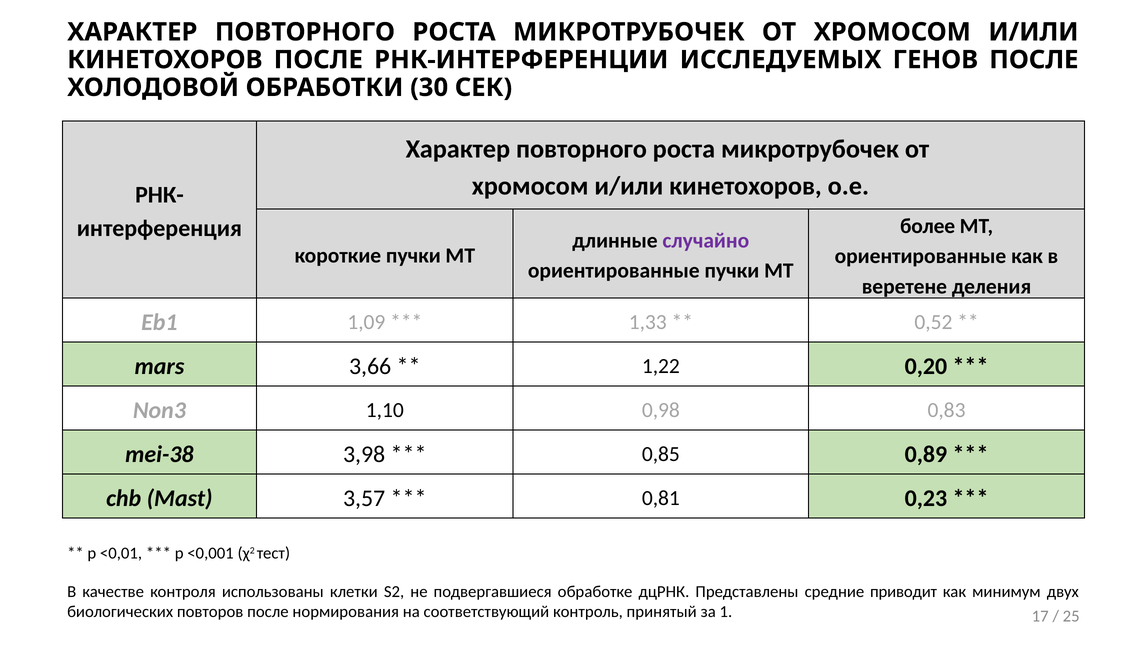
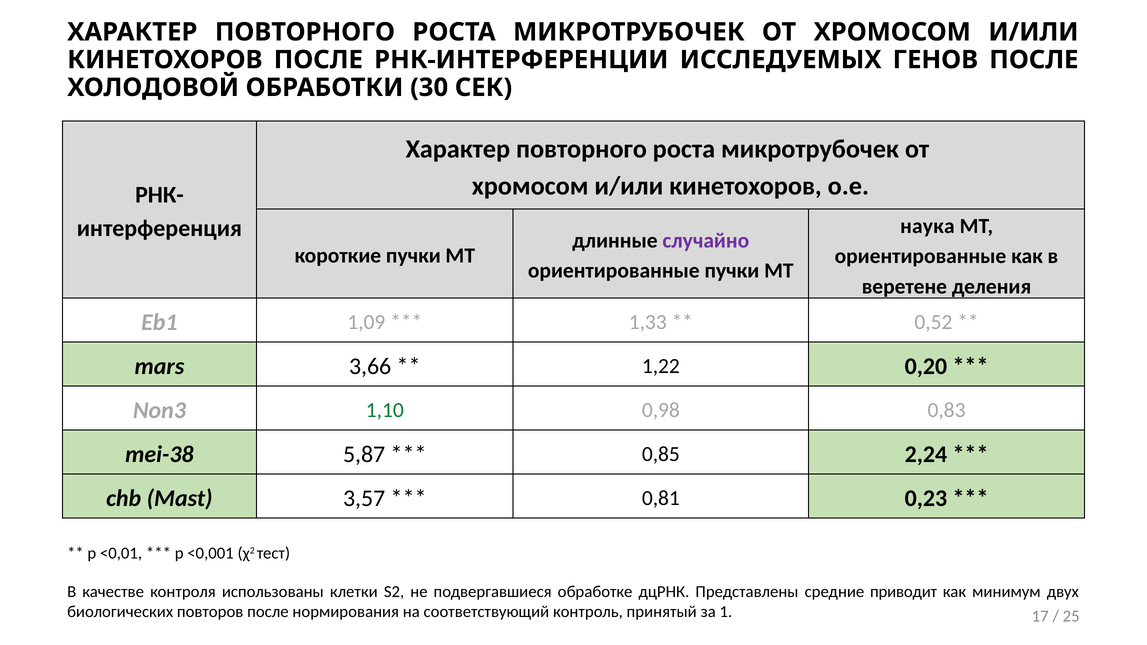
более: более -> наука
1,10 colour: black -> green
3,98: 3,98 -> 5,87
0,89: 0,89 -> 2,24
